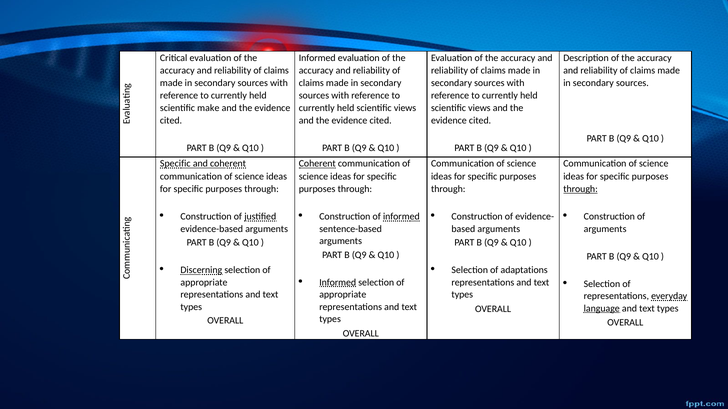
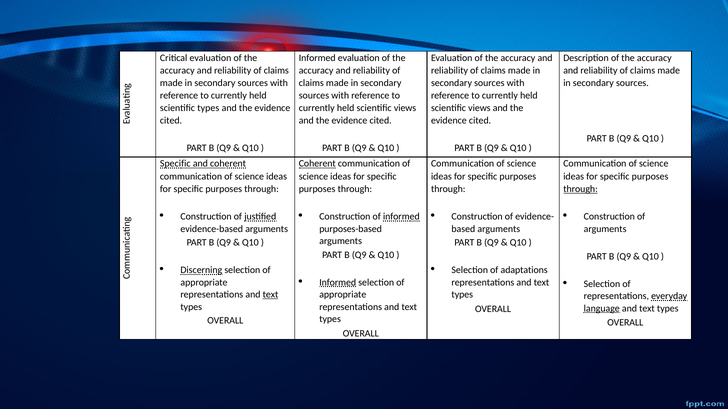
scientific make: make -> types
sentence-based: sentence-based -> purposes-based
text at (271, 295) underline: none -> present
